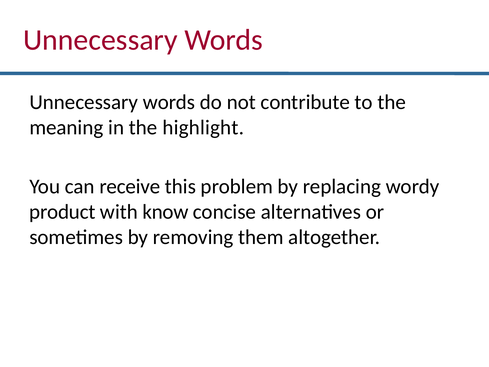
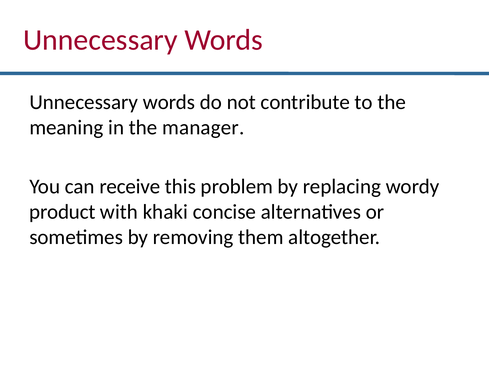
highlight: highlight -> manager
know: know -> khaki
